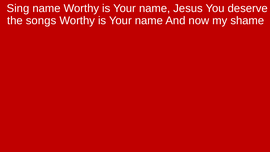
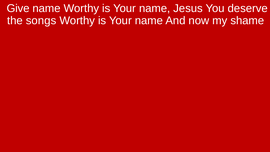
Sing: Sing -> Give
